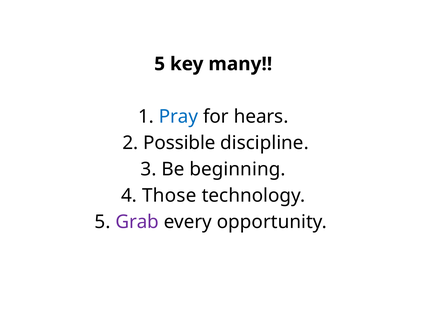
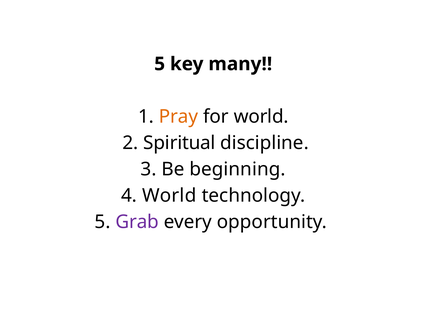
Pray colour: blue -> orange
for hears: hears -> world
Possible: Possible -> Spiritual
4 Those: Those -> World
